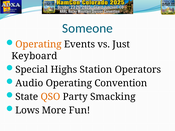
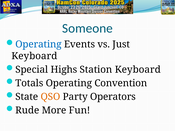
Operating at (38, 44) colour: orange -> blue
Station Operators: Operators -> Keyboard
Audio: Audio -> Totals
Smacking: Smacking -> Operators
Lows: Lows -> Rude
